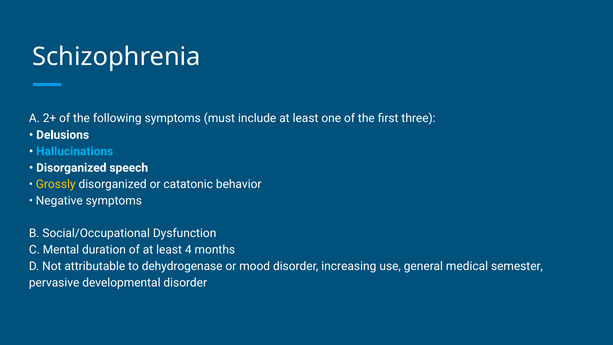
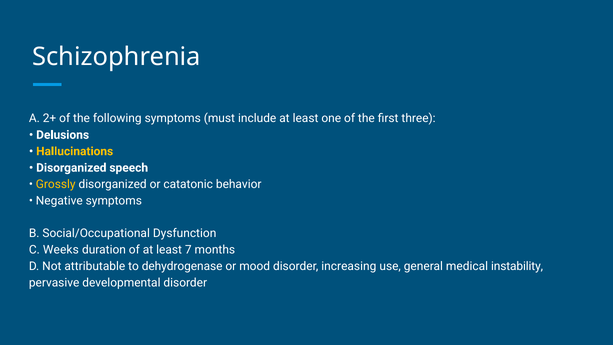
Hallucinations colour: light blue -> yellow
Mental: Mental -> Weeks
4: 4 -> 7
semester: semester -> instability
